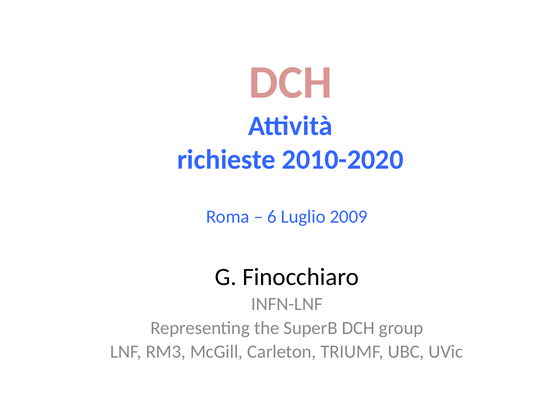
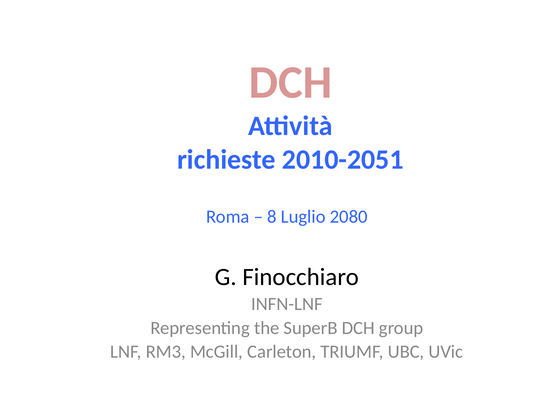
2010-2020: 2010-2020 -> 2010-2051
6: 6 -> 8
2009: 2009 -> 2080
